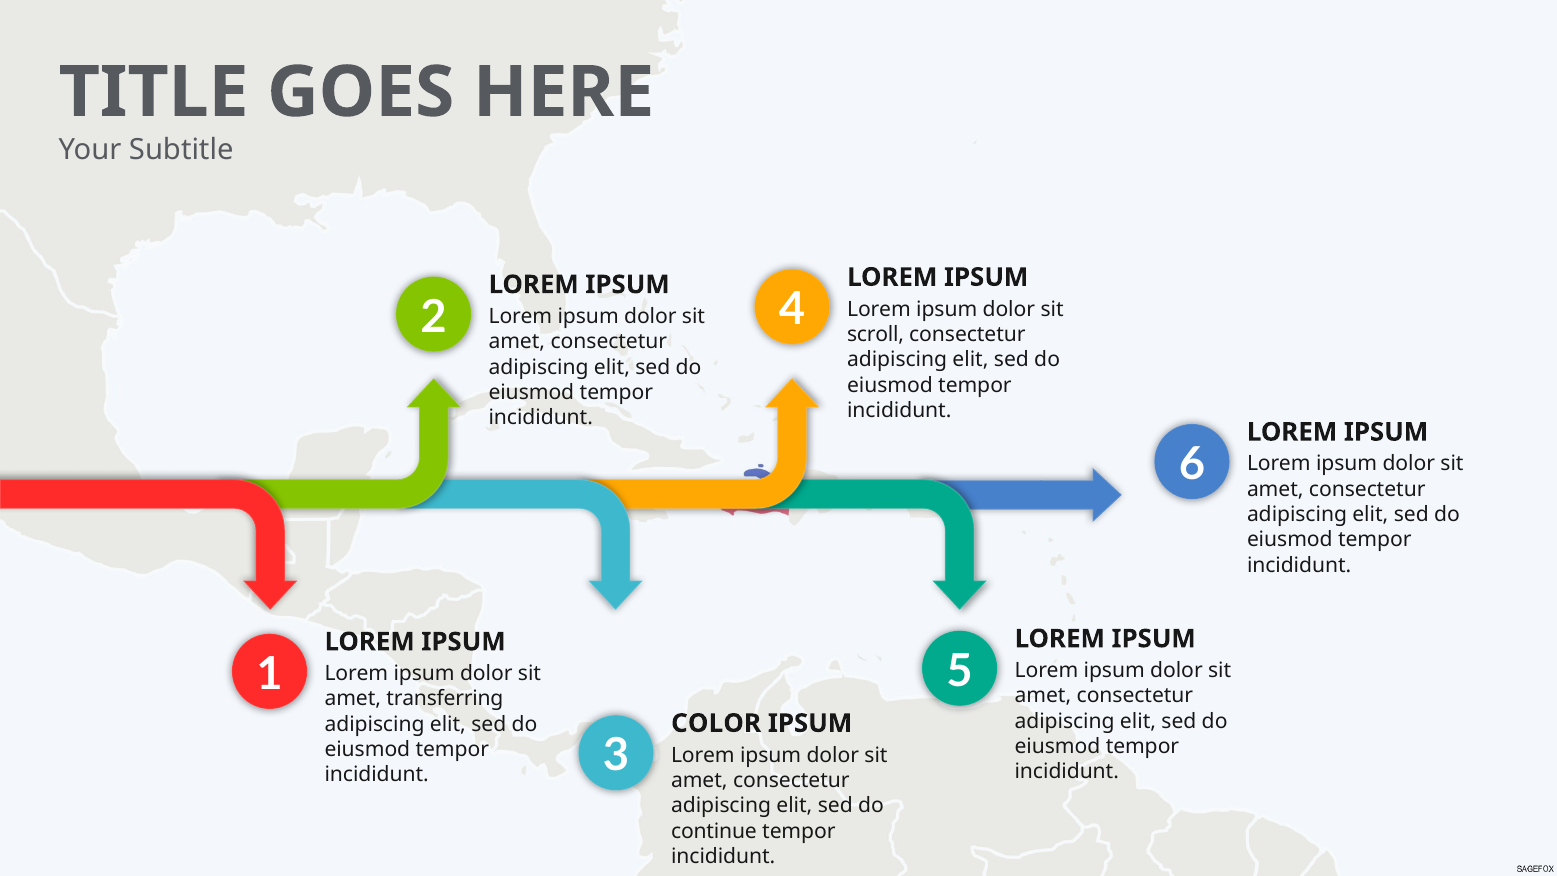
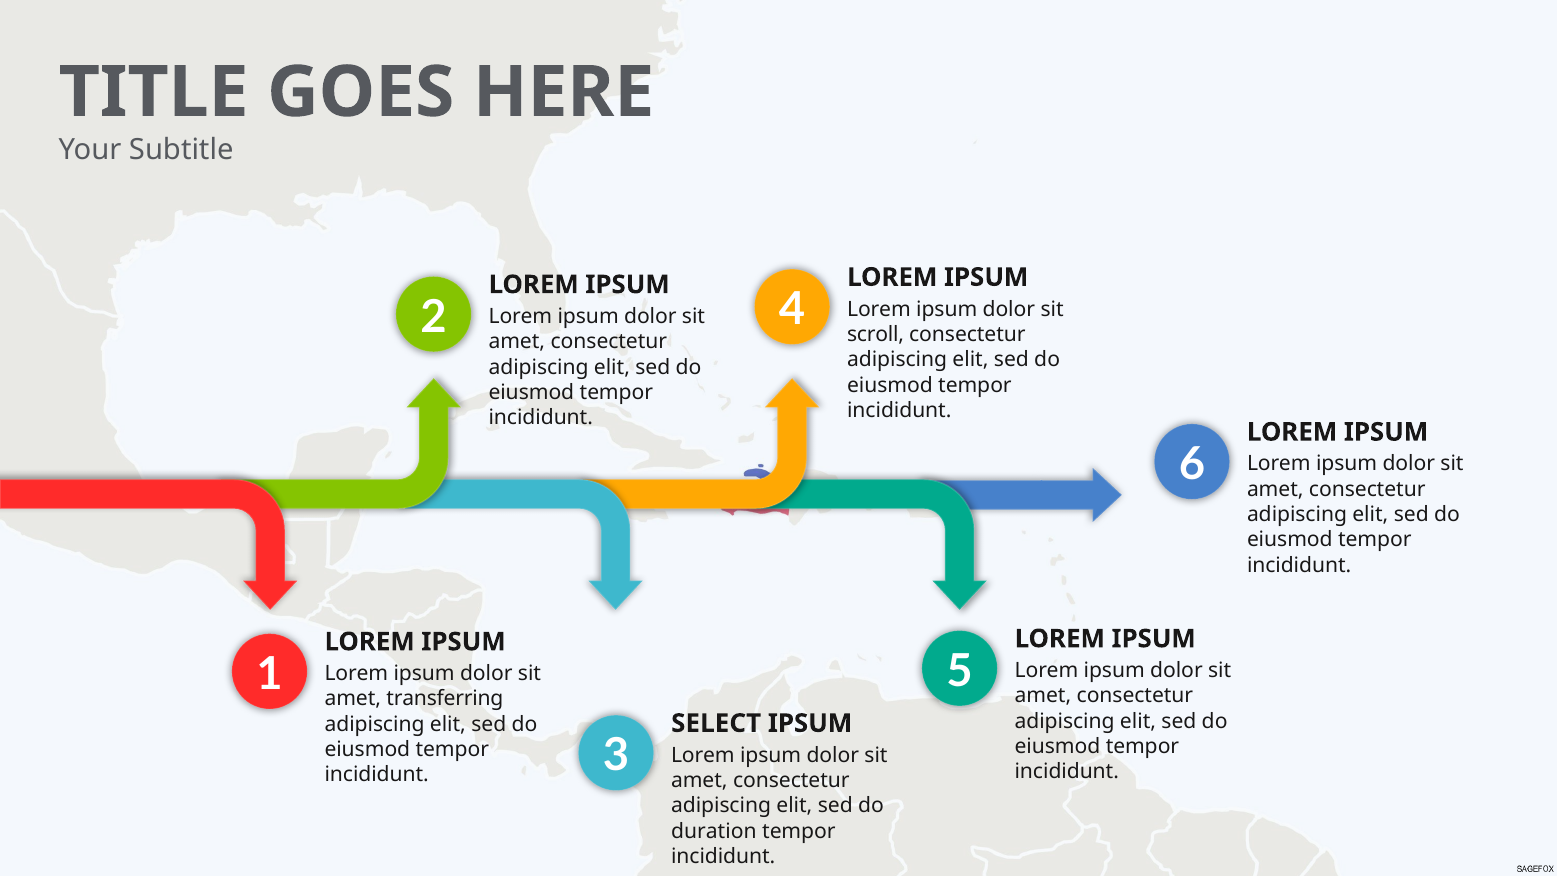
COLOR: COLOR -> SELECT
continue: continue -> duration
